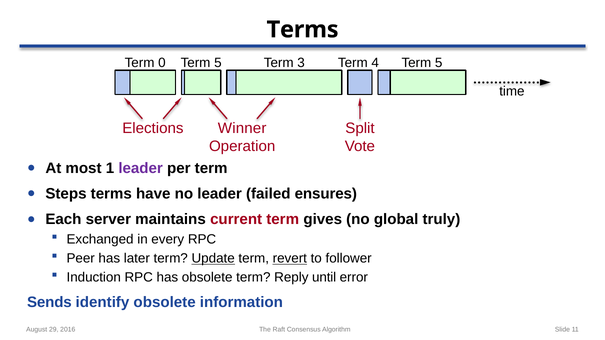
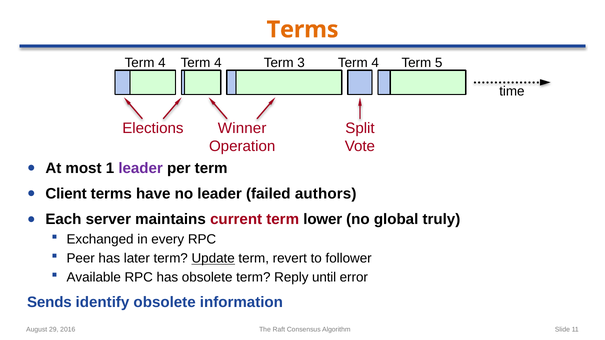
Terms at (303, 30) colour: black -> orange
0 at (162, 63): 0 -> 4
5 at (218, 63): 5 -> 4
Steps: Steps -> Client
ensures: ensures -> authors
gives: gives -> lower
revert underline: present -> none
Induction: Induction -> Available
